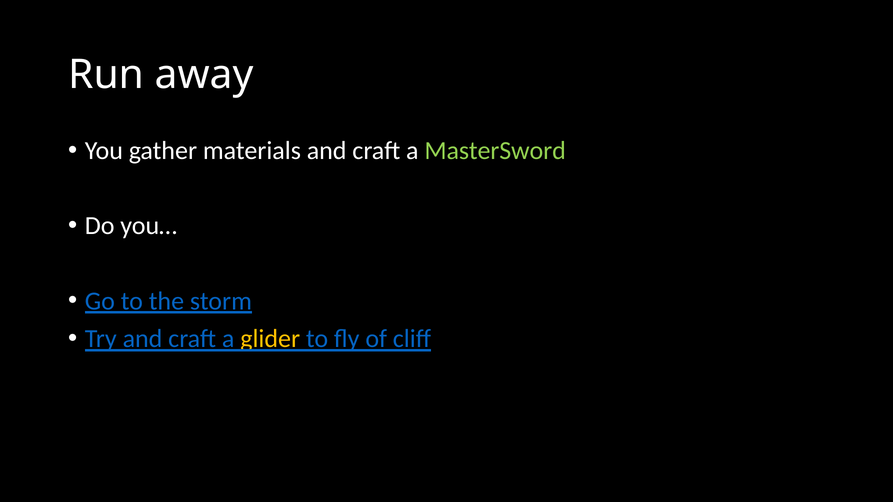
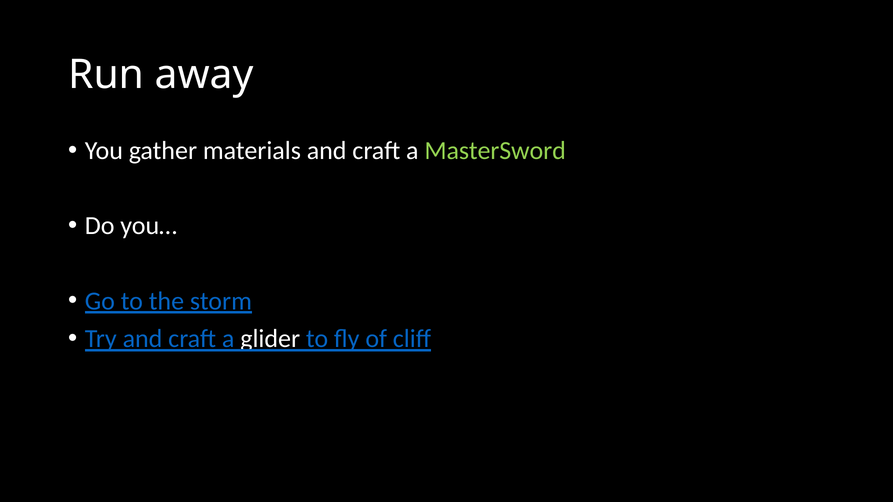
glider colour: yellow -> white
